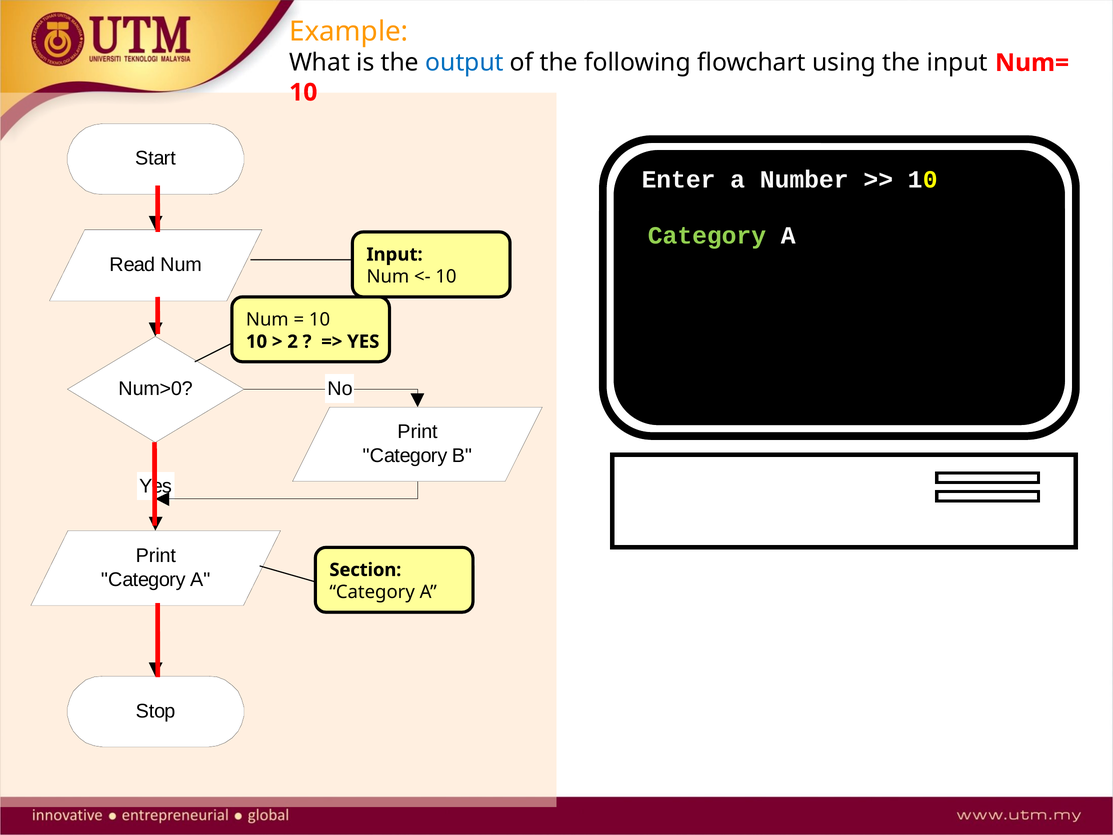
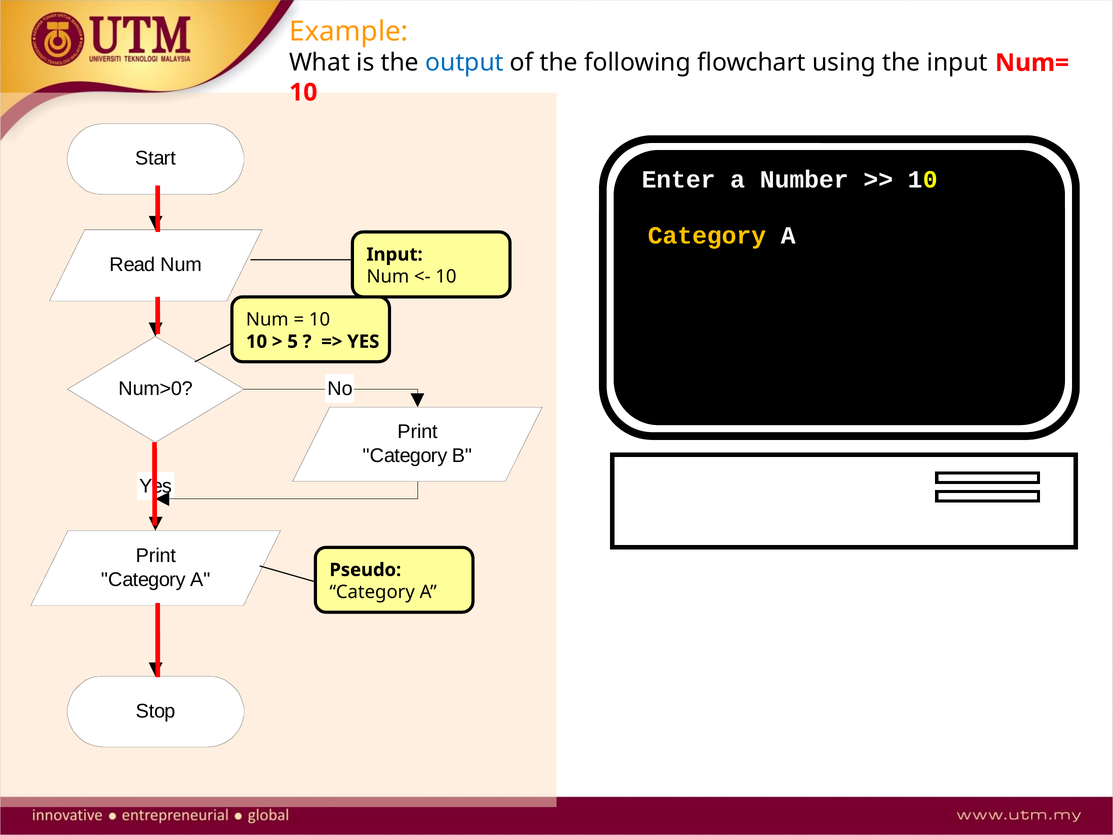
Category at (707, 235) colour: light green -> yellow
2: 2 -> 5
Section: Section -> Pseudo
